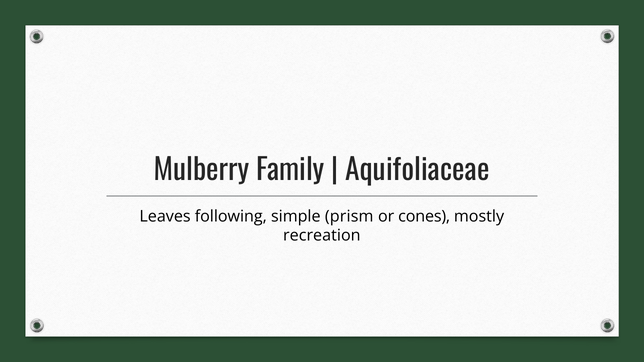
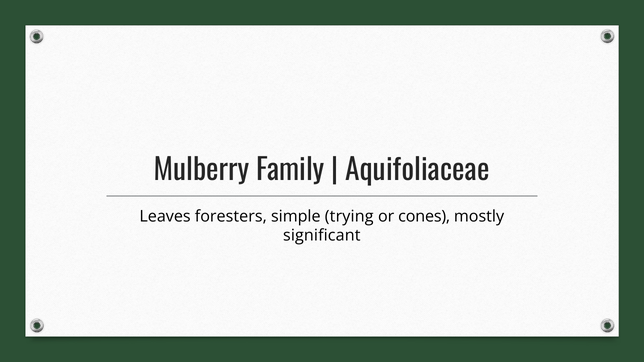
following: following -> foresters
prism: prism -> trying
recreation: recreation -> significant
